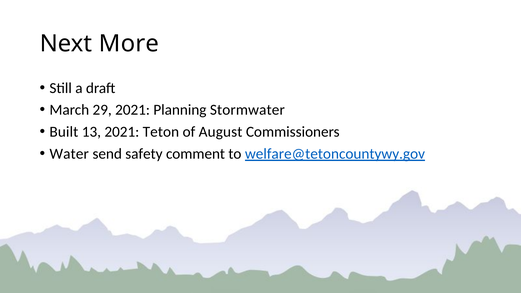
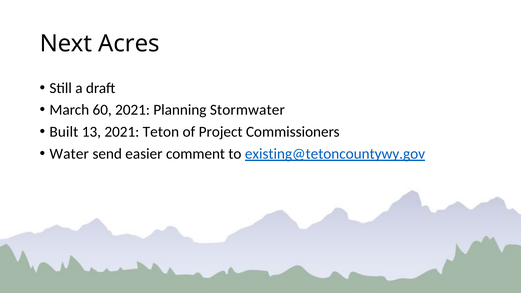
More: More -> Acres
29: 29 -> 60
August: August -> Project
safety: safety -> easier
welfare@tetoncountywy.gov: welfare@tetoncountywy.gov -> existing@tetoncountywy.gov
